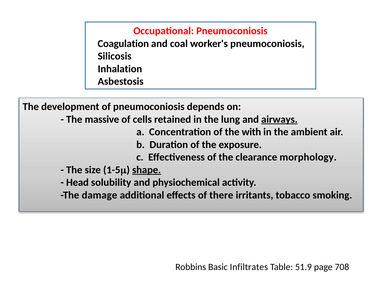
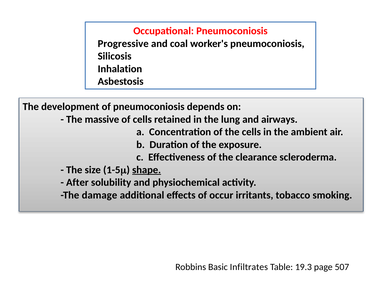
Coagulation: Coagulation -> Progressive
airways underline: present -> none
the with: with -> cells
morphology: morphology -> scleroderma
Head: Head -> After
there: there -> occur
51.9: 51.9 -> 19.3
708: 708 -> 507
